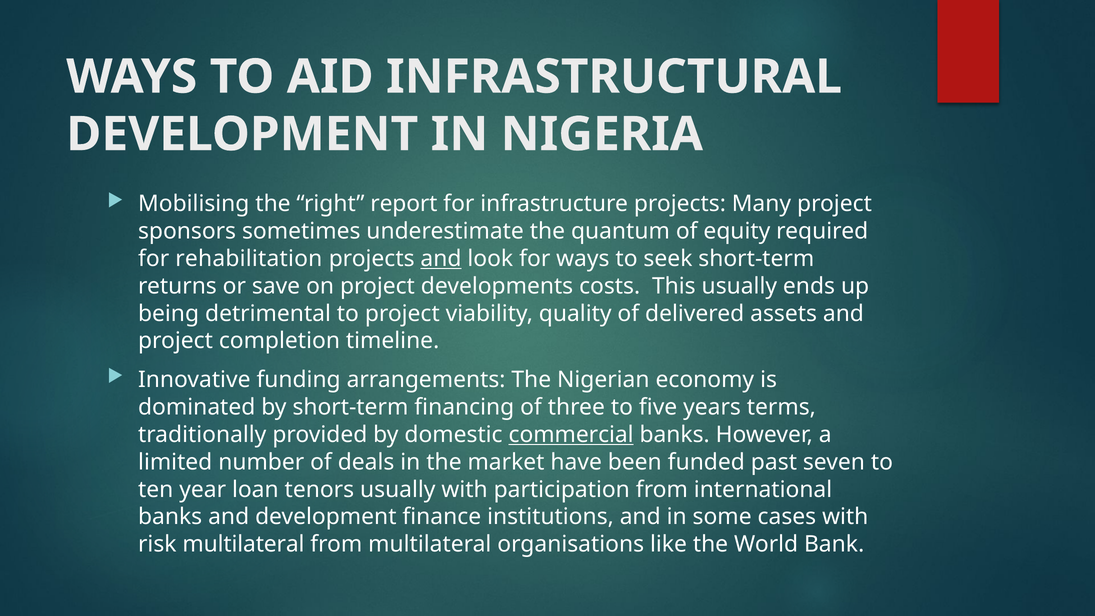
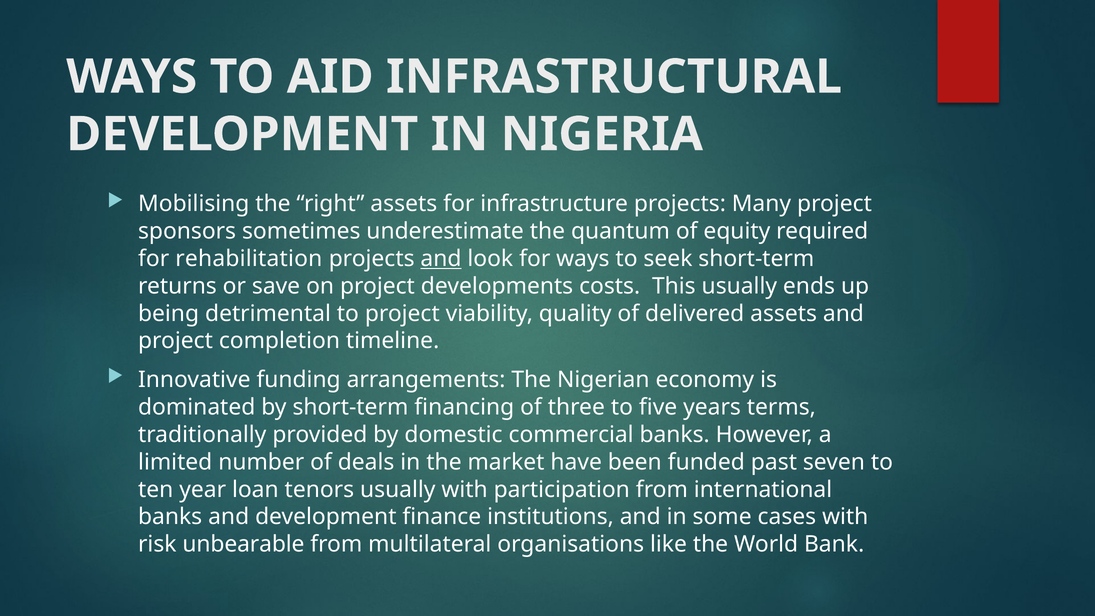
right report: report -> assets
commercial underline: present -> none
risk multilateral: multilateral -> unbearable
